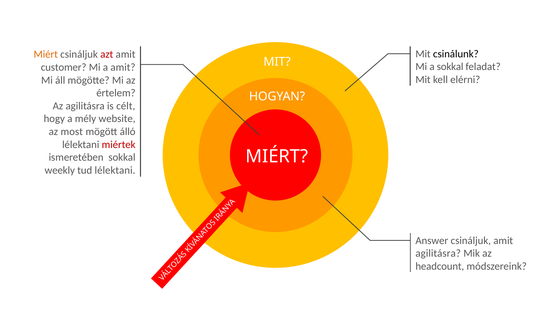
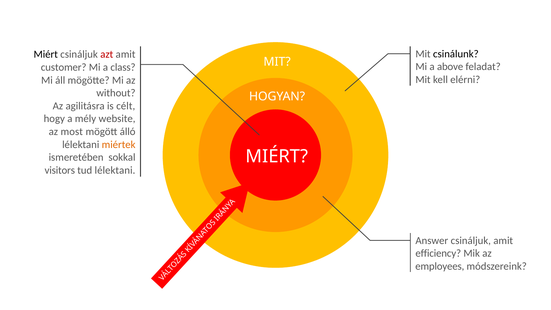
Miért at (46, 54) colour: orange -> black
a sokkal: sokkal -> above
a amit: amit -> class
értelem: értelem -> without
miértek colour: red -> orange
weekly: weekly -> visitors
agilitásra at (438, 253): agilitásra -> efficiency
headcount: headcount -> employees
